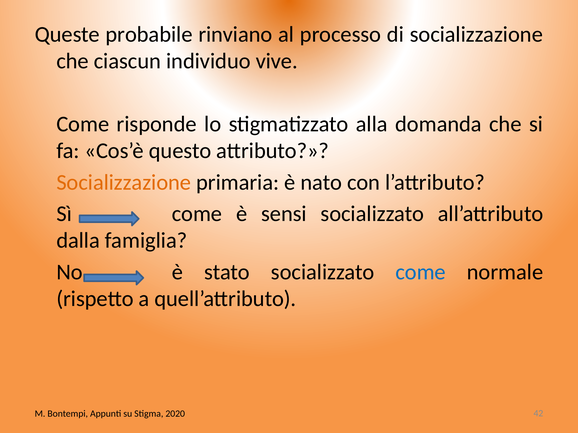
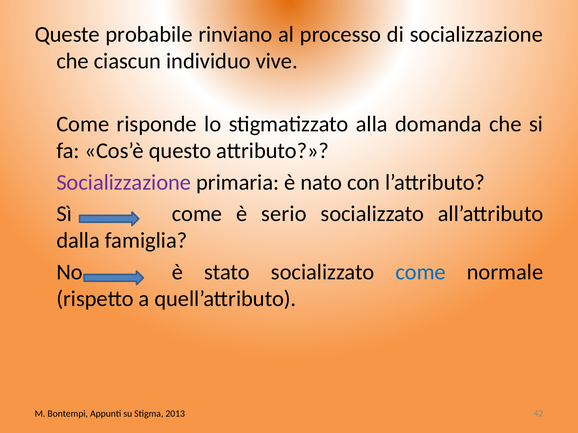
Socializzazione at (124, 183) colour: orange -> purple
sensi: sensi -> serio
2020: 2020 -> 2013
